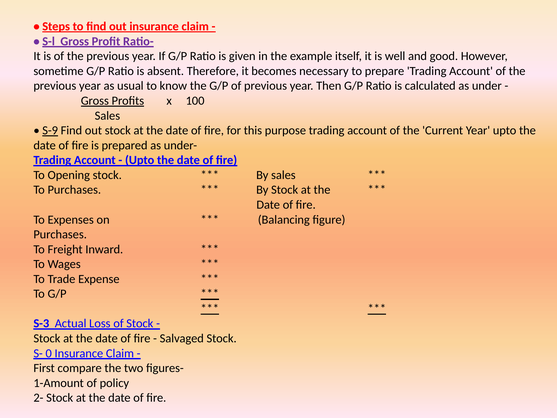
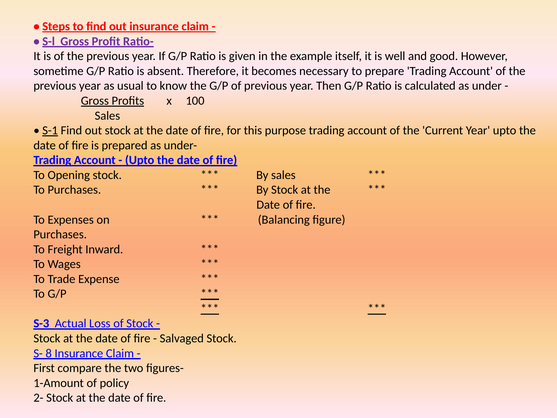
S-9: S-9 -> S-1
0: 0 -> 8
